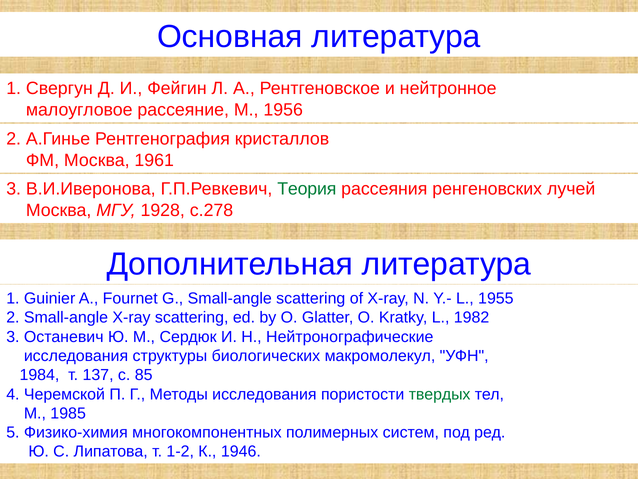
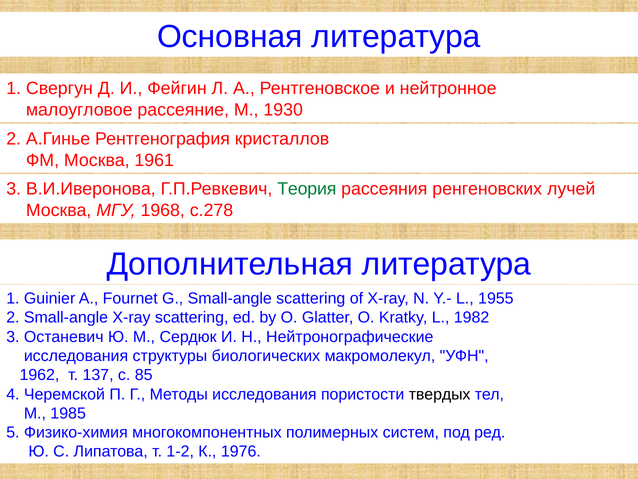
1956: 1956 -> 1930
1928: 1928 -> 1968
1984: 1984 -> 1962
твердых colour: green -> black
1946: 1946 -> 1976
